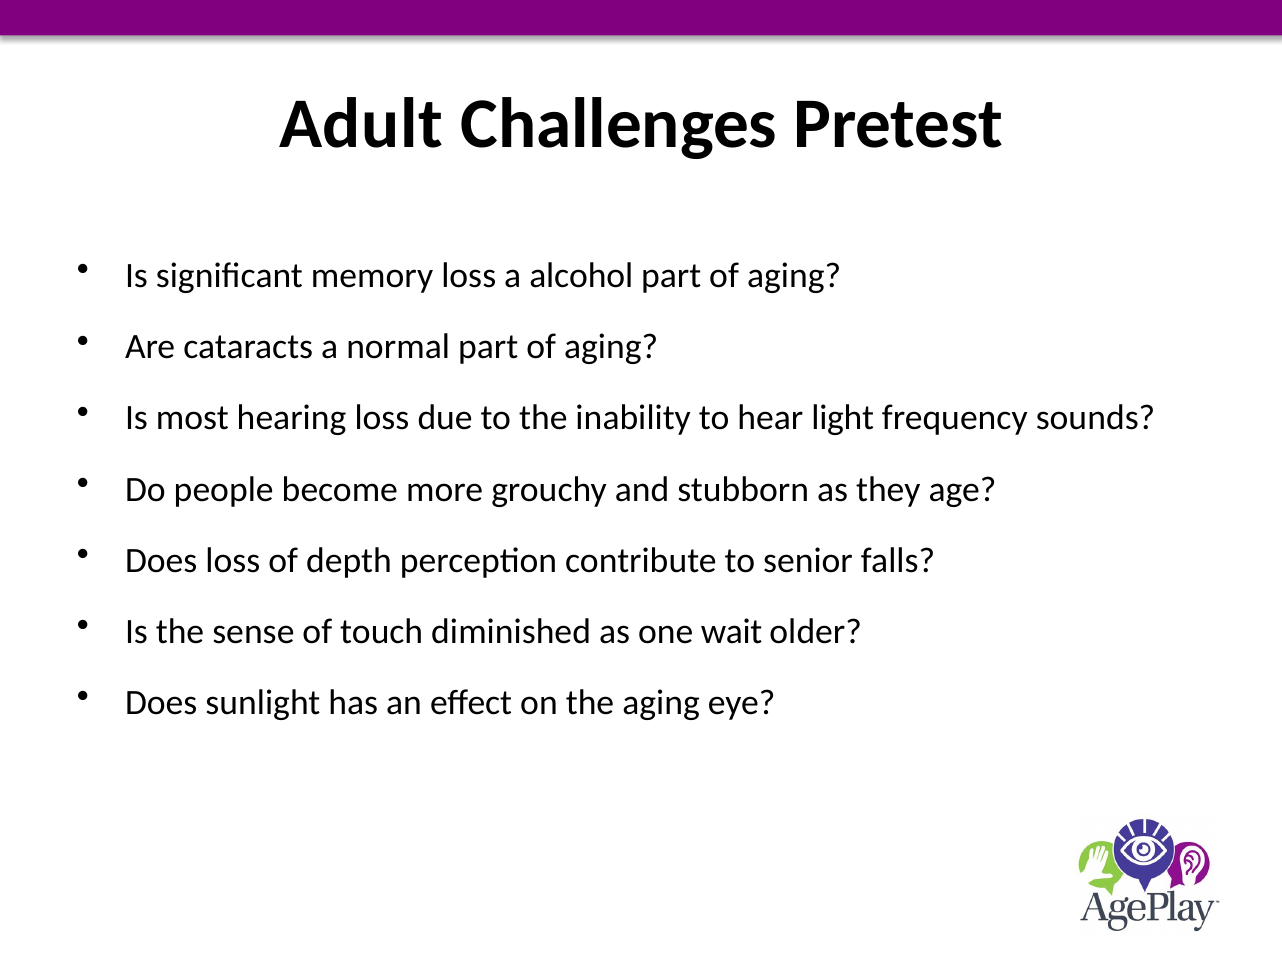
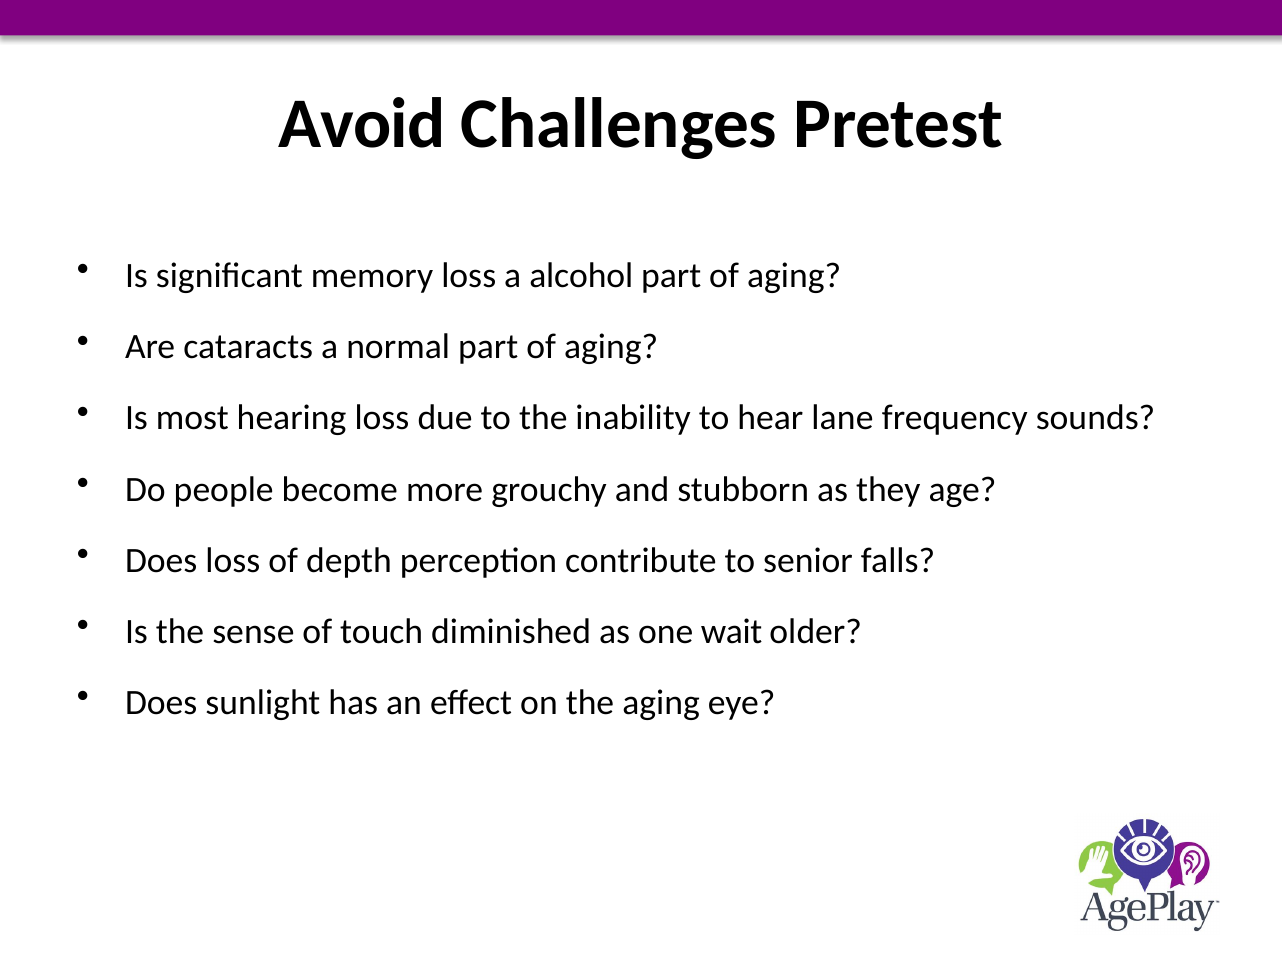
Adult: Adult -> Avoid
light: light -> lane
